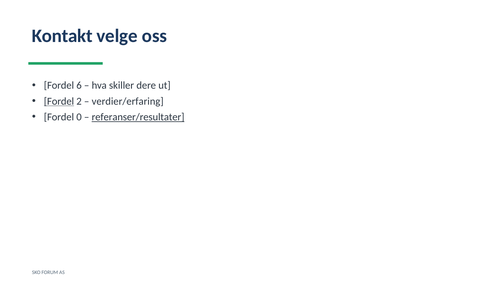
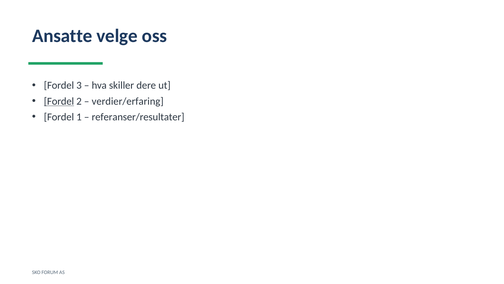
Kontakt: Kontakt -> Ansatte
6: 6 -> 3
0: 0 -> 1
referanser/resultater underline: present -> none
